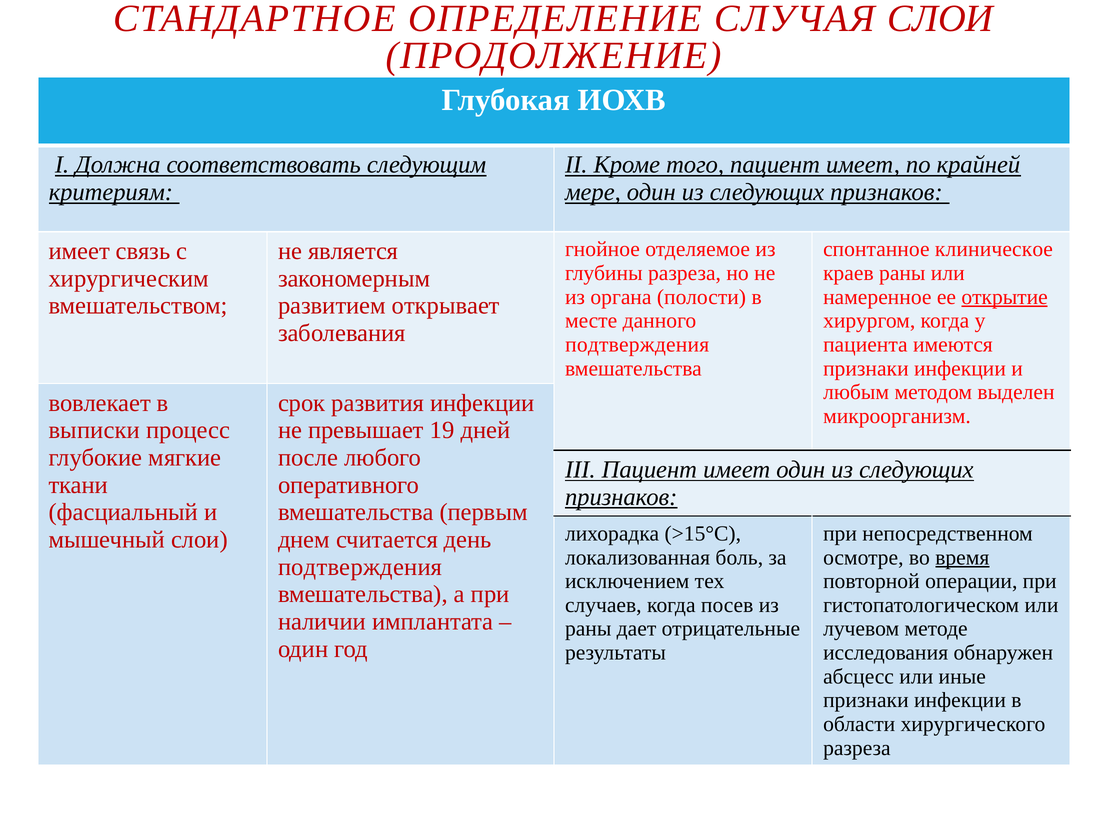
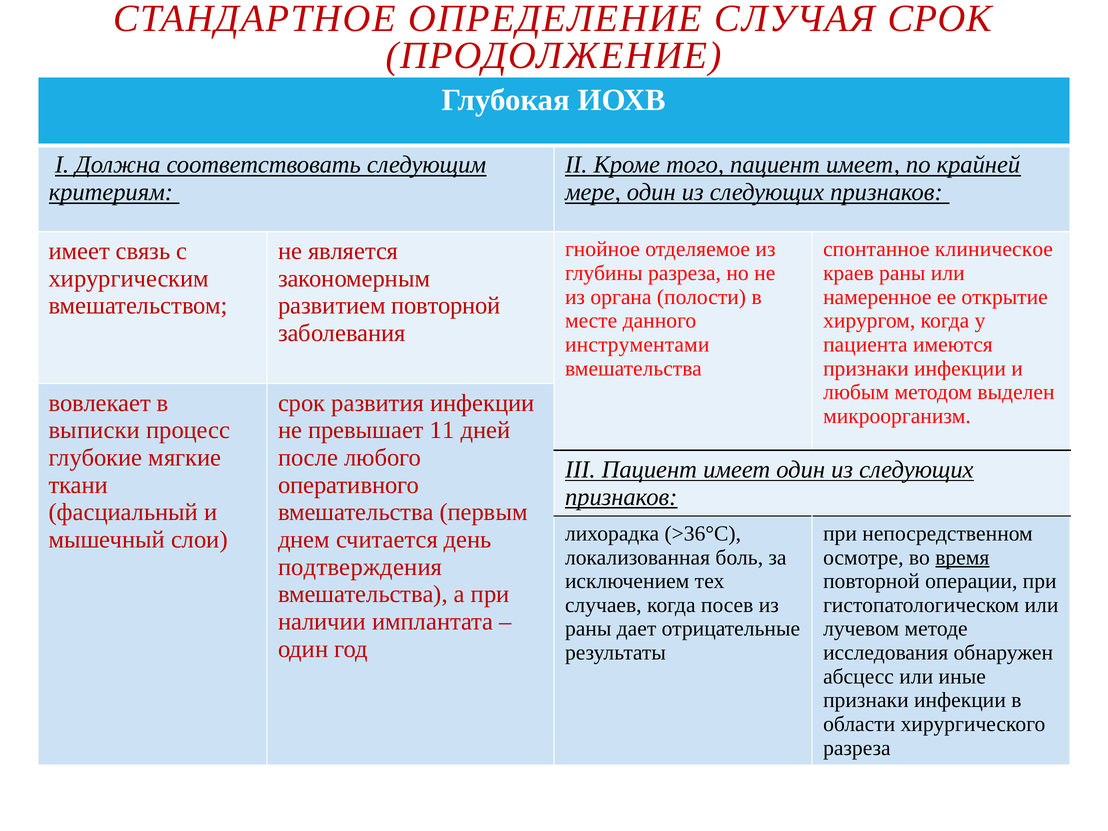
СЛУЧАЯ СЛОИ: СЛОИ -> СРОК
открытие underline: present -> none
развитием открывает: открывает -> повторной
подтверждения at (637, 345): подтверждения -> инструментами
19: 19 -> 11
>15°C: >15°C -> >36°C
